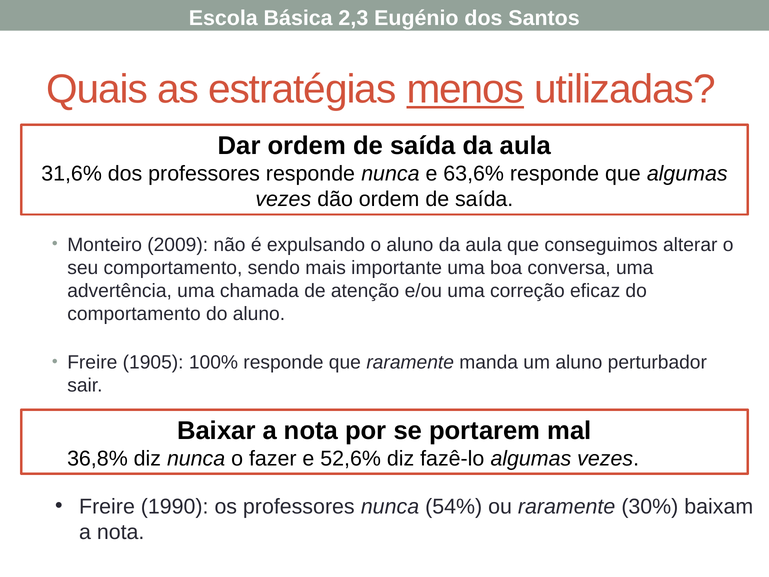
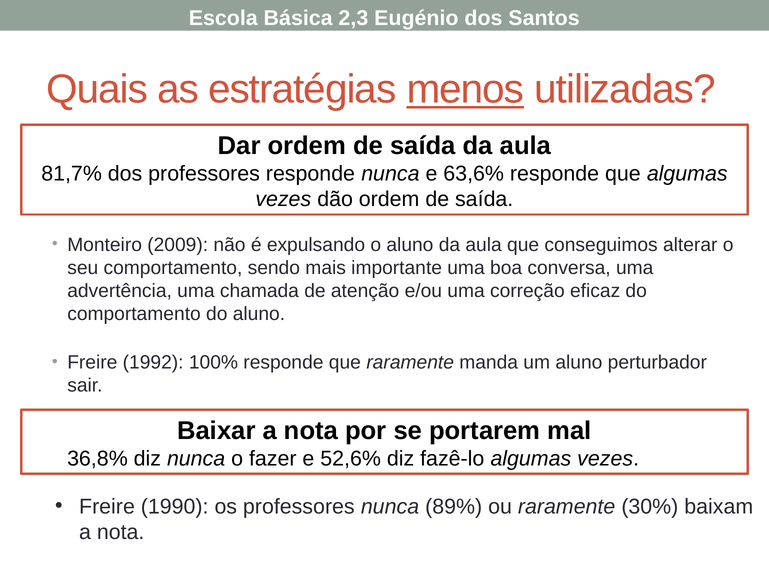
31,6%: 31,6% -> 81,7%
1905: 1905 -> 1992
54%: 54% -> 89%
